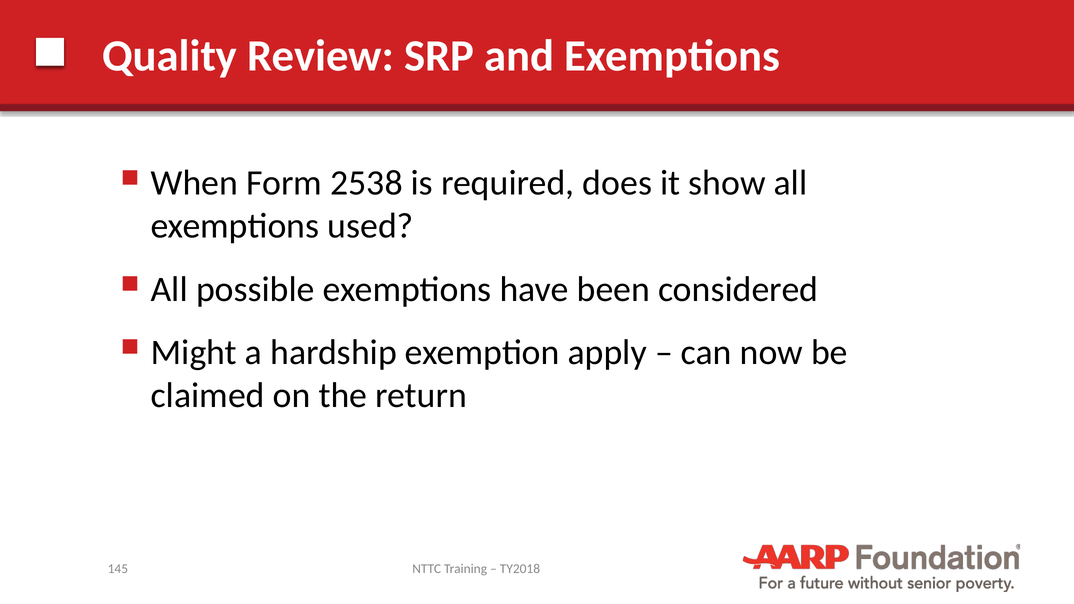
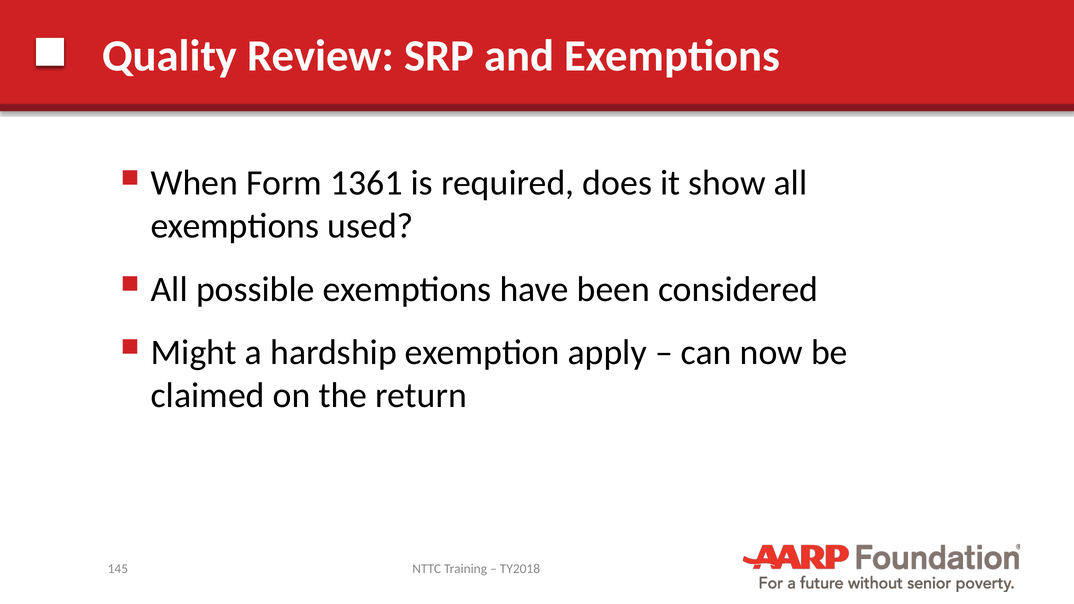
2538: 2538 -> 1361
